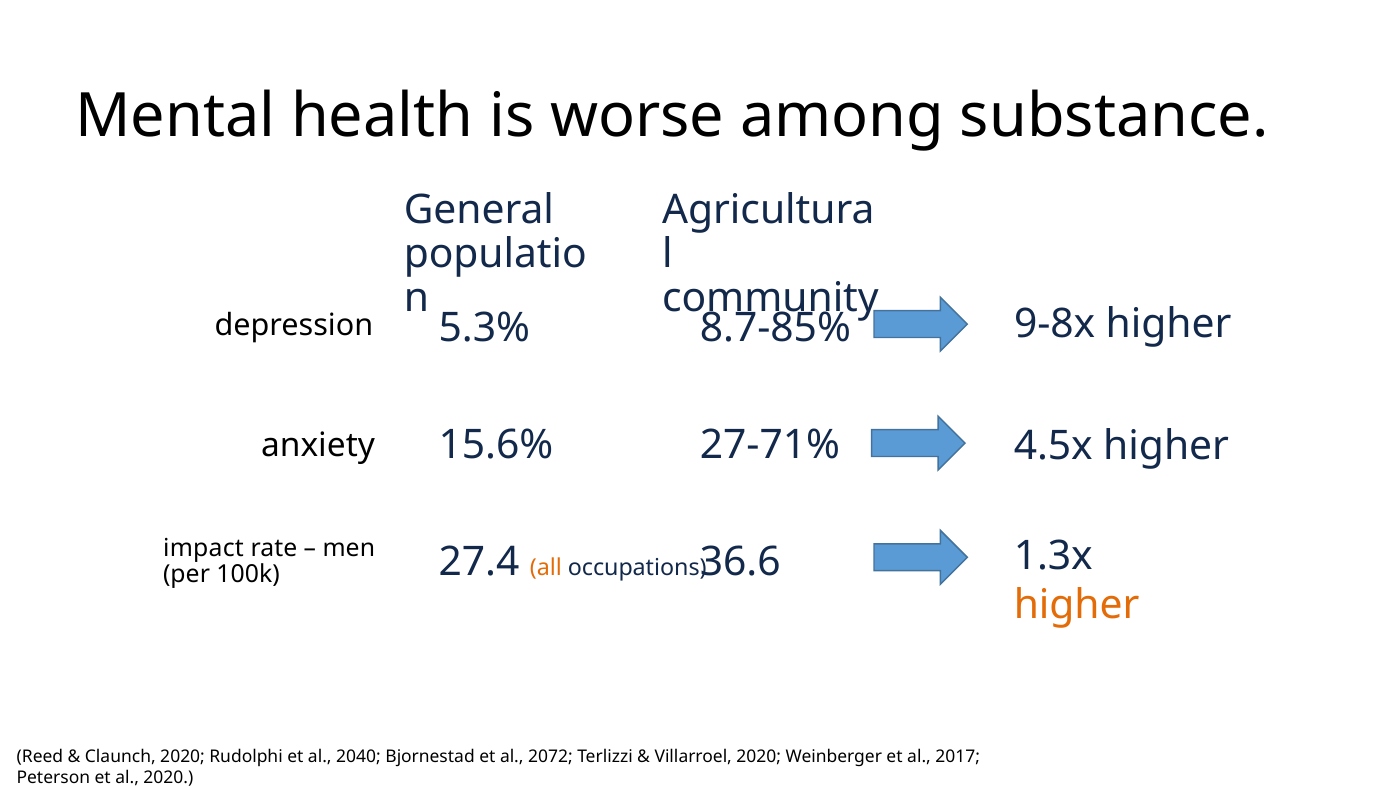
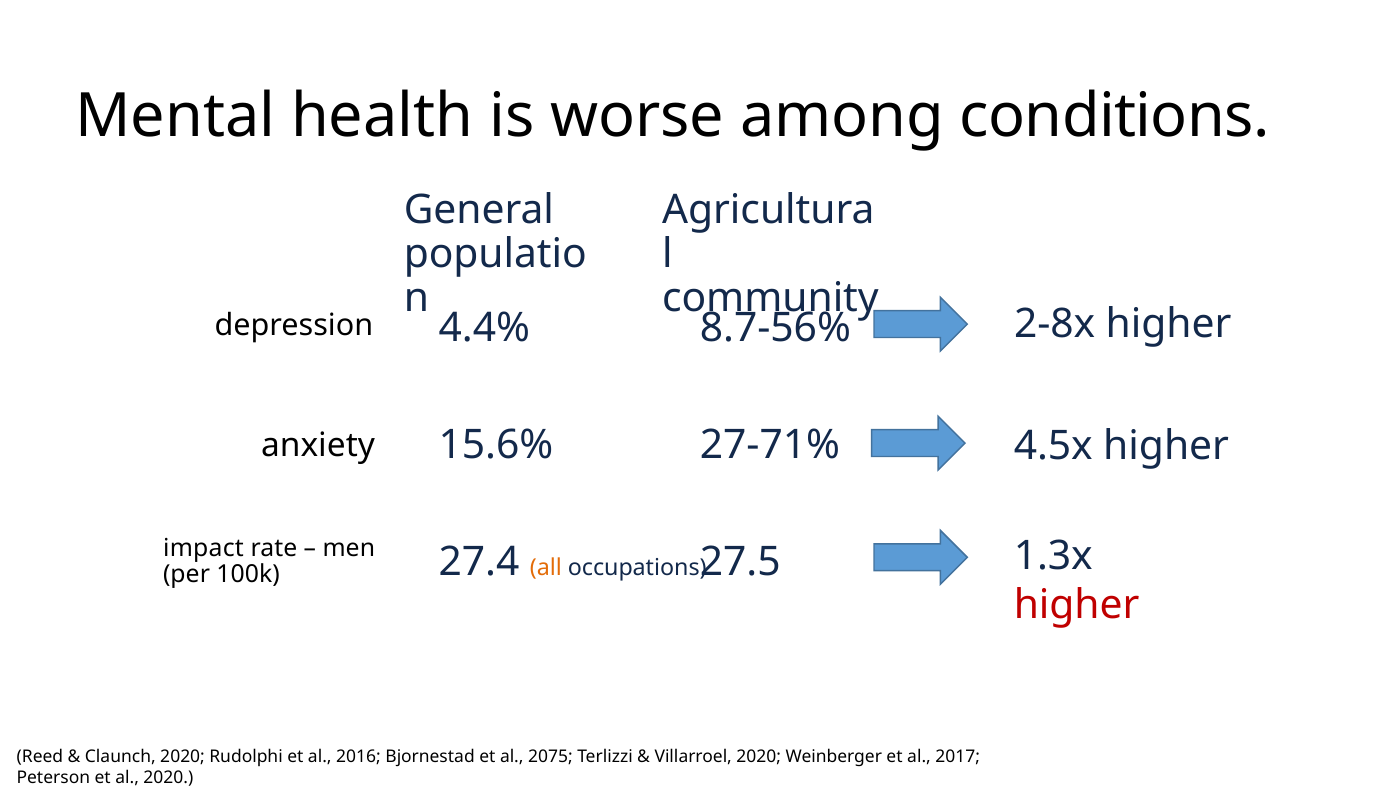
substance: substance -> conditions
9-8x: 9-8x -> 2-8x
5.3%: 5.3% -> 4.4%
8.7-85%: 8.7-85% -> 8.7-56%
36.6: 36.6 -> 27.5
higher at (1077, 605) colour: orange -> red
2040: 2040 -> 2016
2072: 2072 -> 2075
